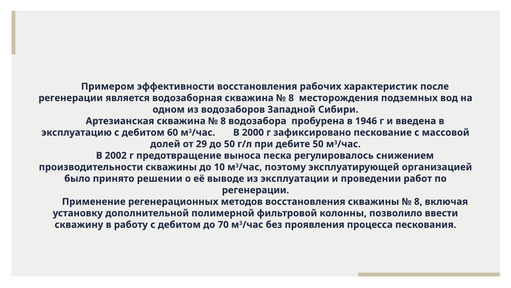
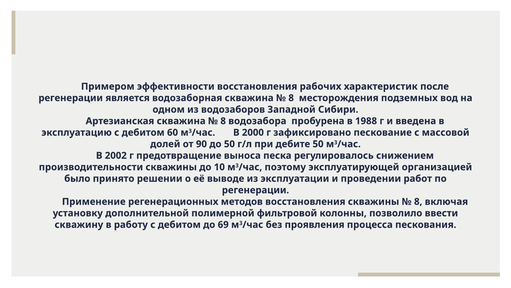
1946: 1946 -> 1988
29: 29 -> 90
70: 70 -> 69
